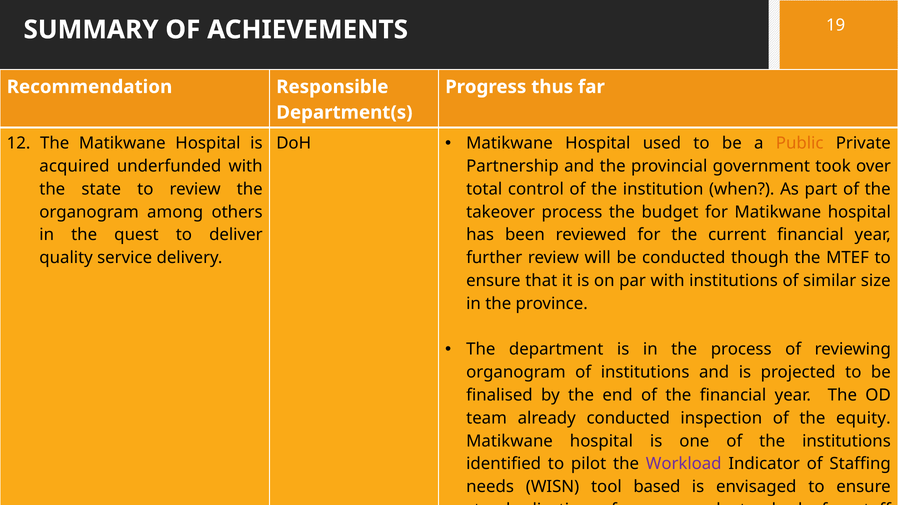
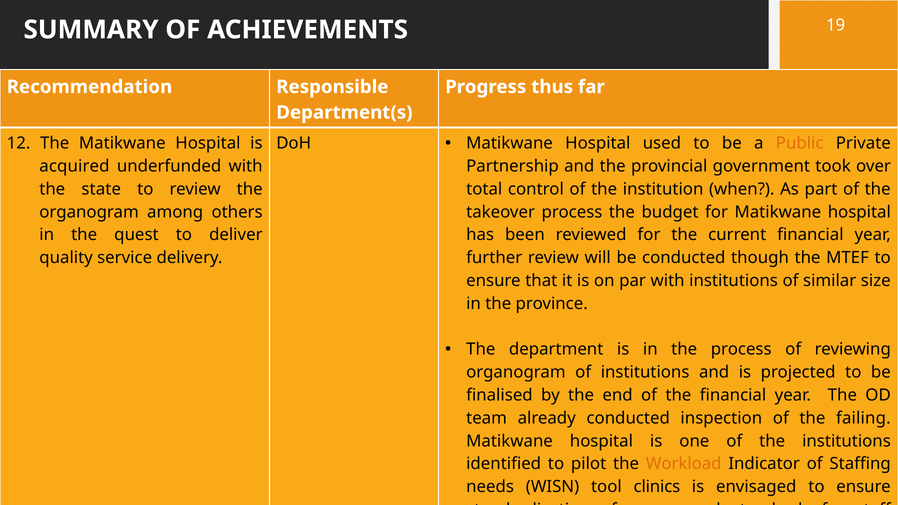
equity: equity -> failing
Workload colour: purple -> orange
based: based -> clinics
